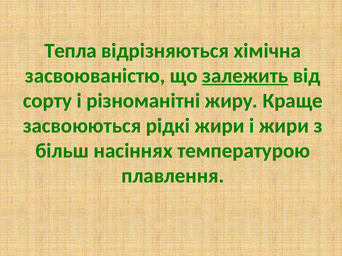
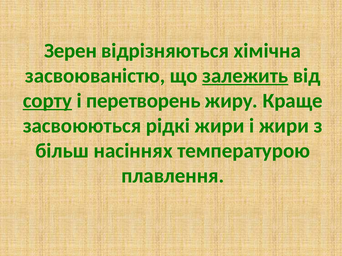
Тепла: Тепла -> Зерен
сорту underline: none -> present
різноманітні: різноманітні -> перетворень
